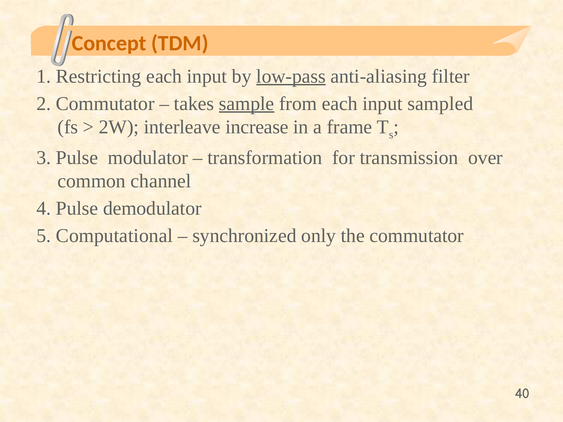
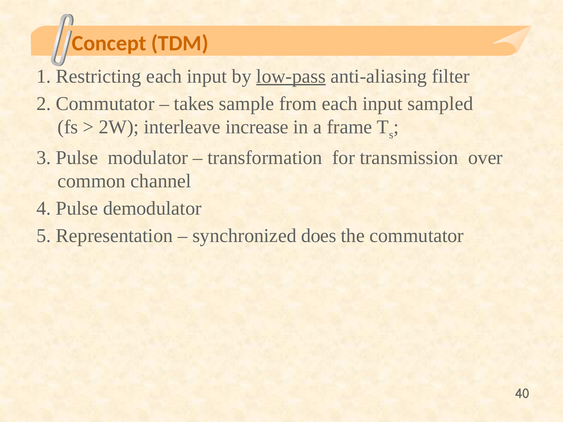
sample underline: present -> none
Computational: Computational -> Representation
only: only -> does
